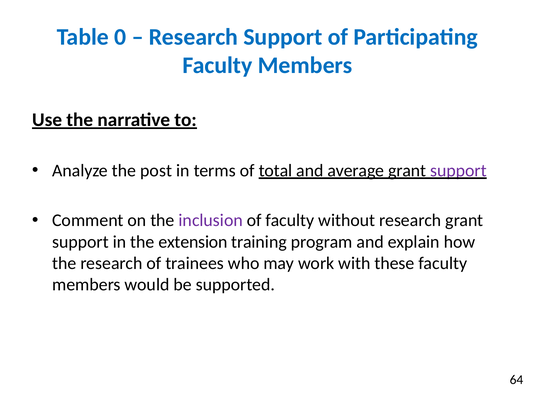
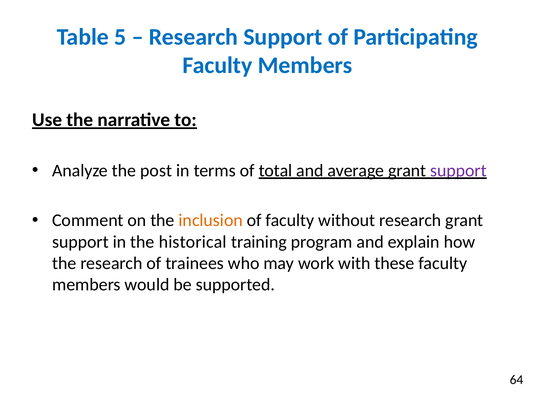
0: 0 -> 5
inclusion colour: purple -> orange
extension: extension -> historical
